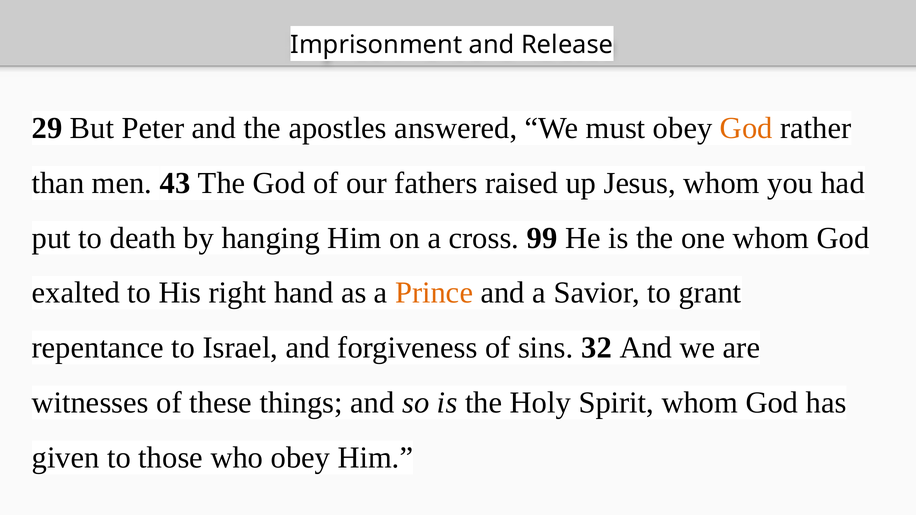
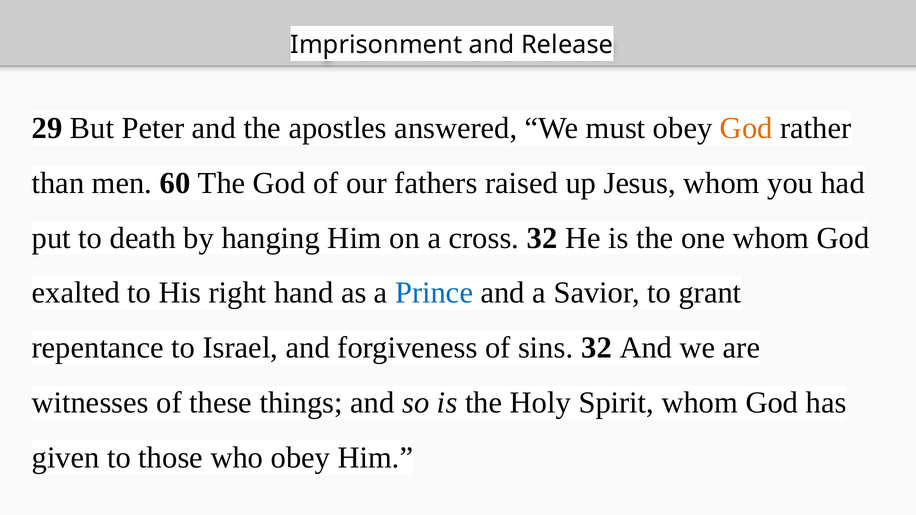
43: 43 -> 60
cross 99: 99 -> 32
Prince colour: orange -> blue
